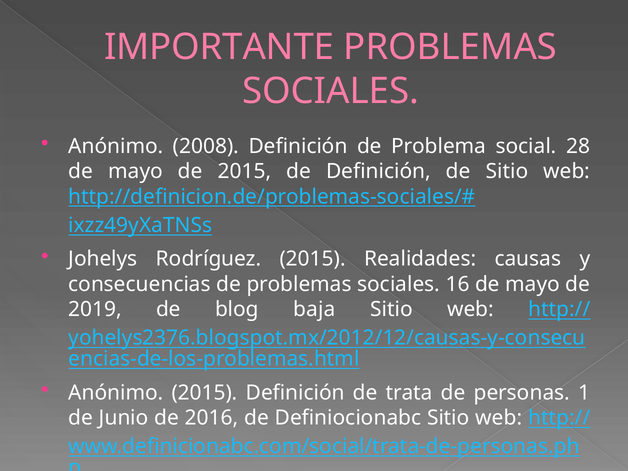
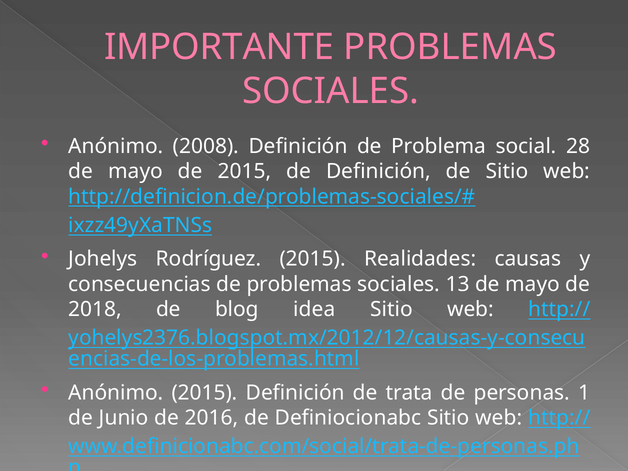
16: 16 -> 13
2019: 2019 -> 2018
baja: baja -> idea
